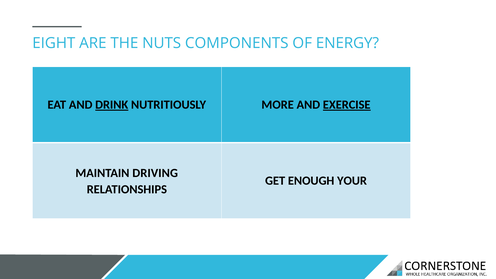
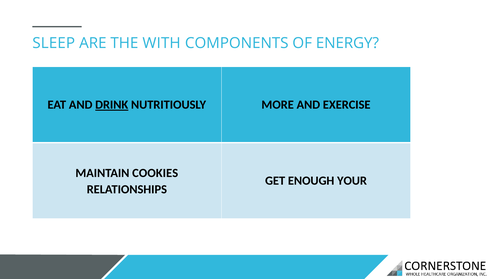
EIGHT: EIGHT -> SLEEP
NUTS: NUTS -> WITH
EXERCISE underline: present -> none
DRIVING: DRIVING -> COOKIES
